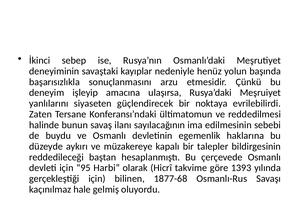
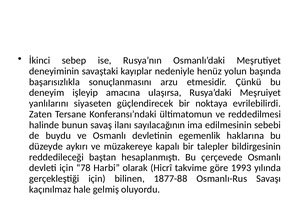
95: 95 -> 78
1393: 1393 -> 1993
1877-68: 1877-68 -> 1877-88
